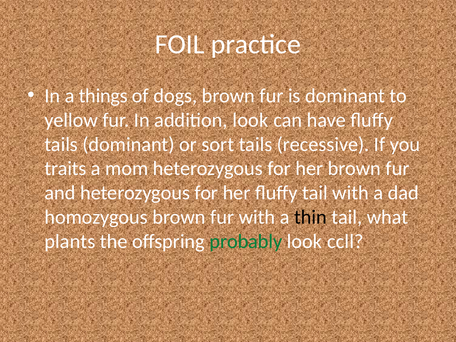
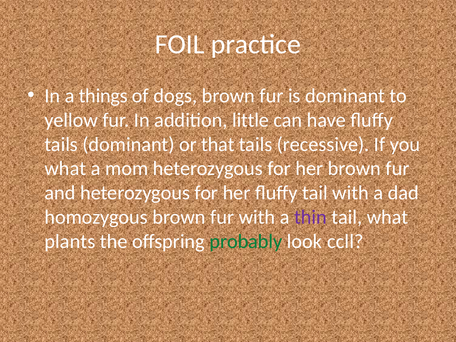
addition look: look -> little
sort: sort -> that
traits at (65, 169): traits -> what
thin colour: black -> purple
